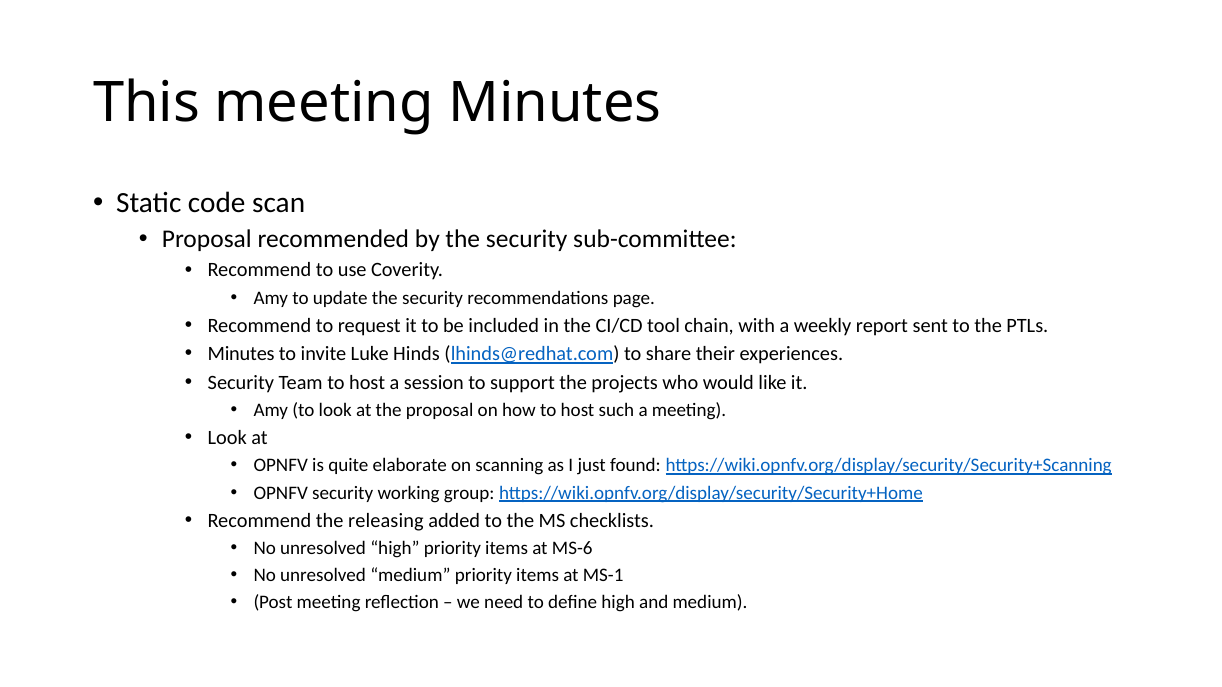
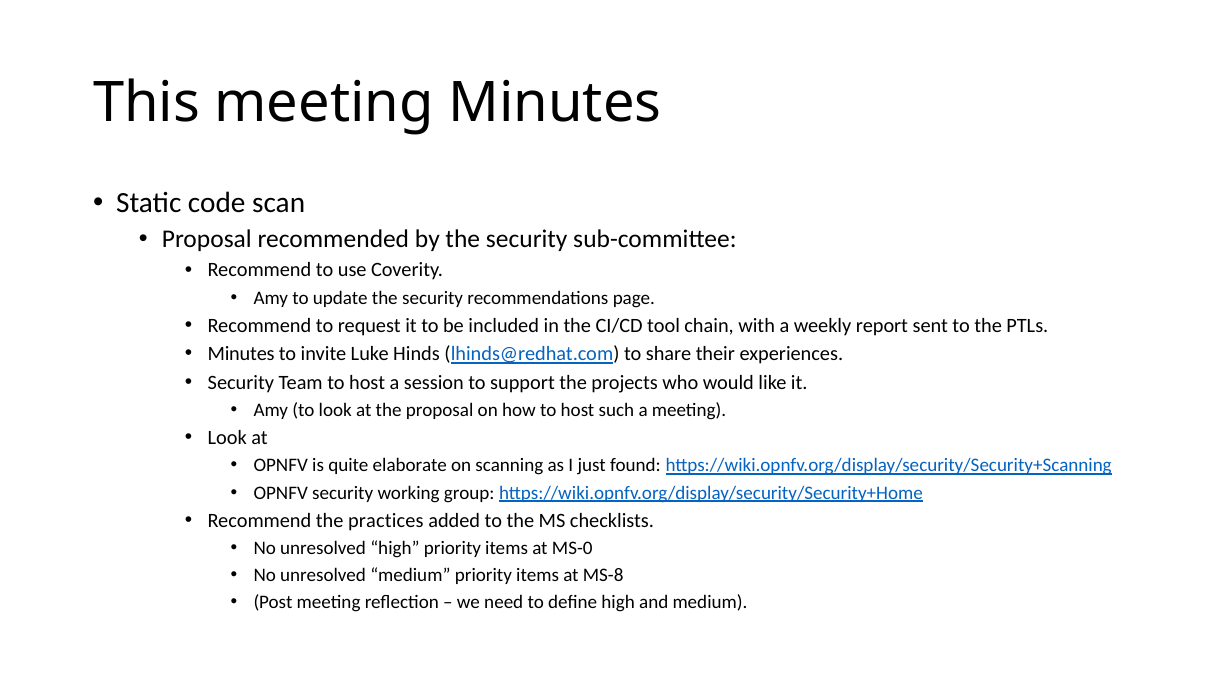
releasing: releasing -> practices
MS-6: MS-6 -> MS-0
MS-1: MS-1 -> MS-8
